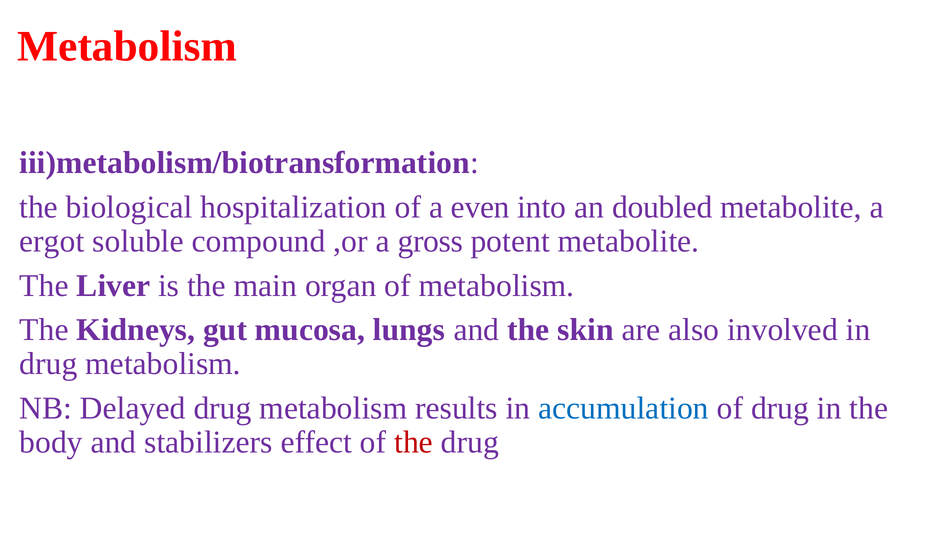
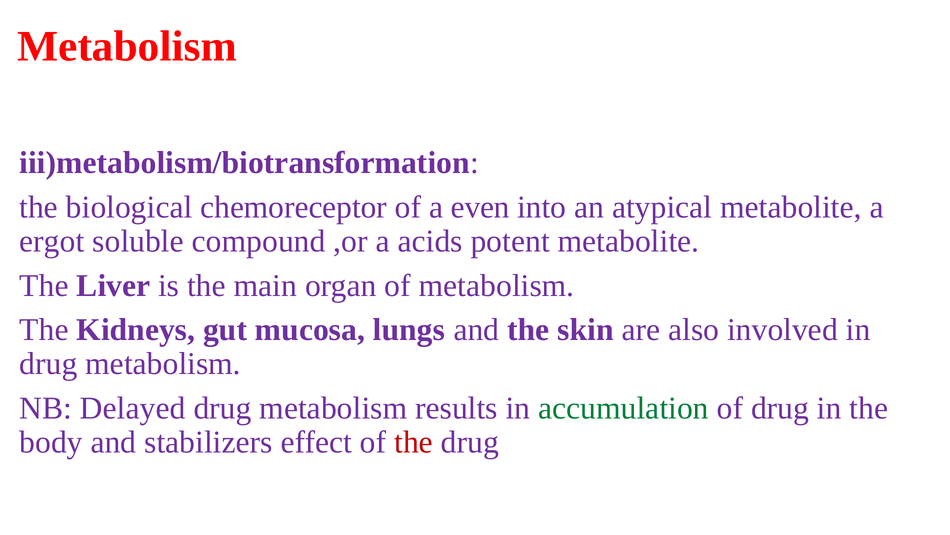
hospitalization: hospitalization -> chemoreceptor
doubled: doubled -> atypical
gross: gross -> acids
accumulation colour: blue -> green
